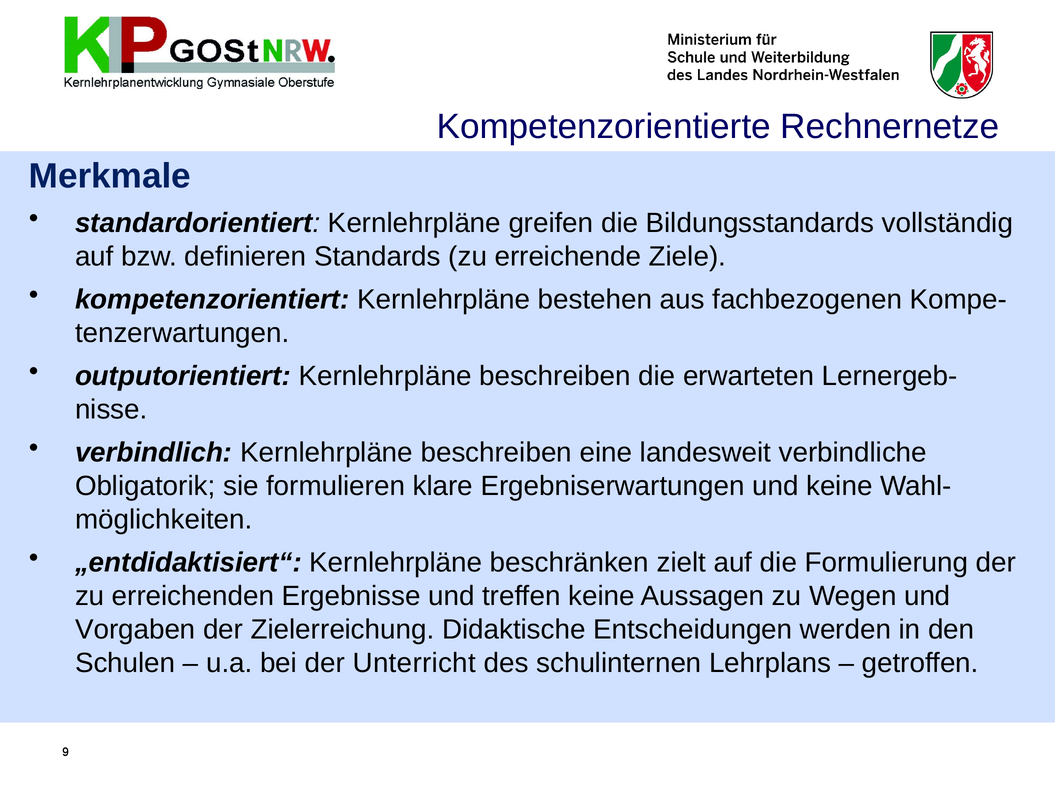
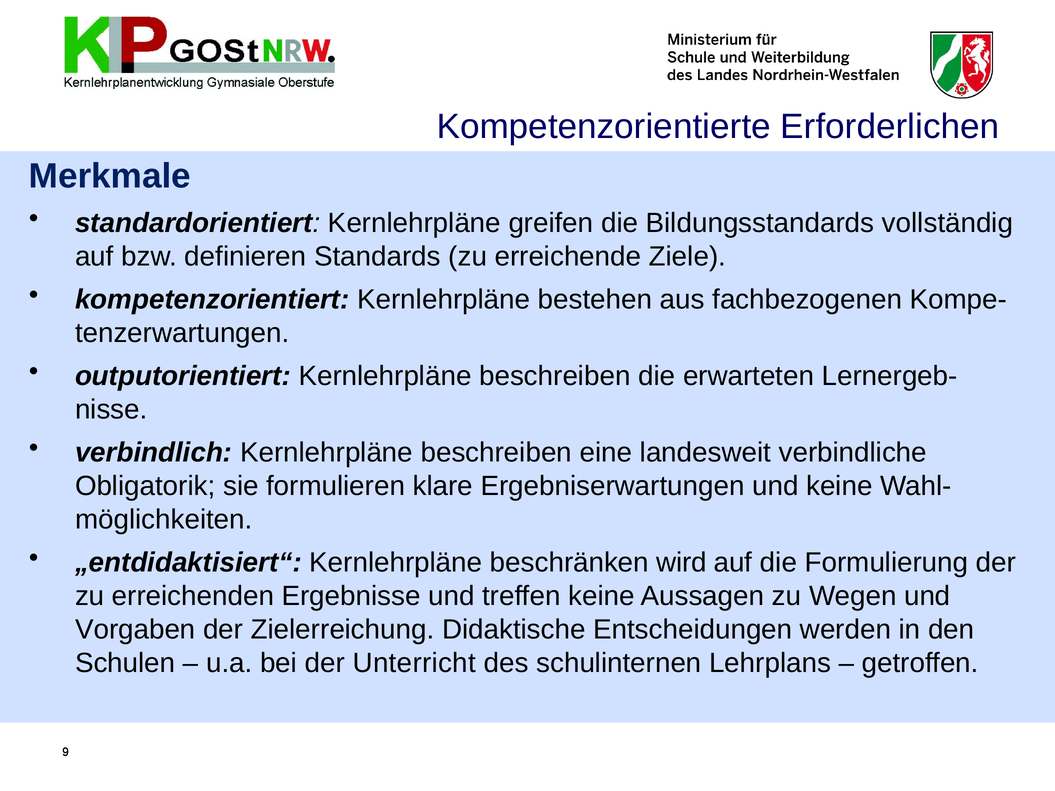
Rechnernetze: Rechnernetze -> Erforderlichen
zielt: zielt -> wird
